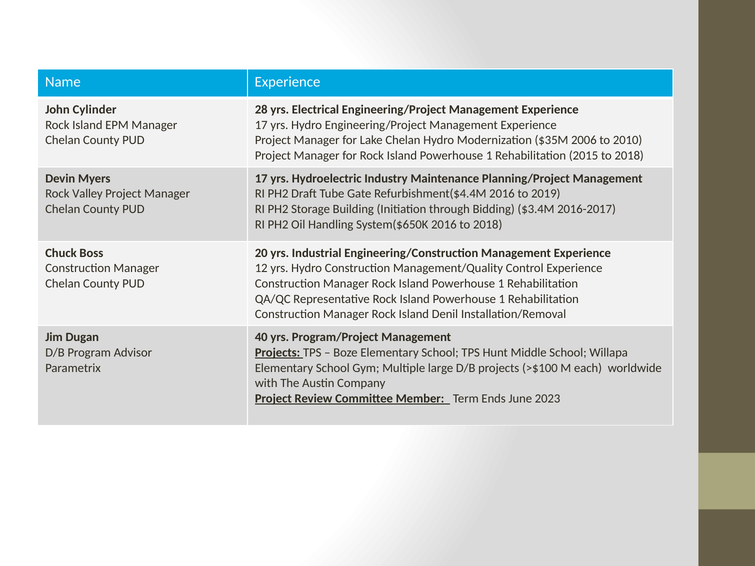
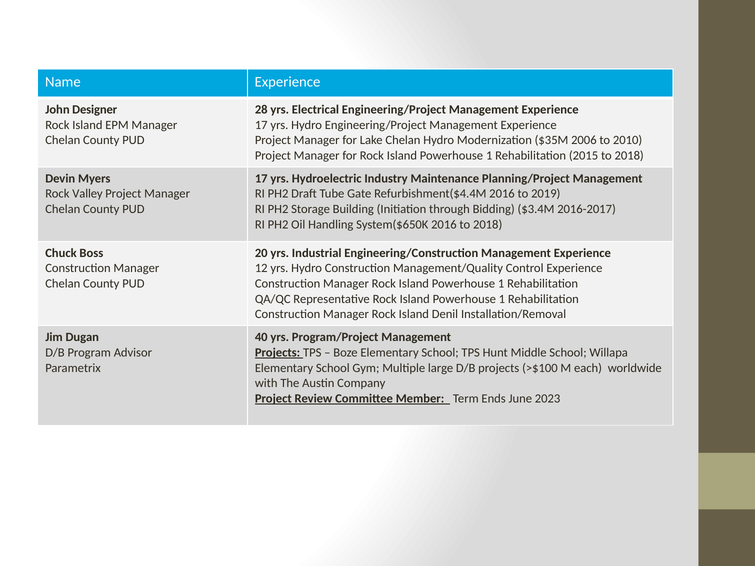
Cylinder: Cylinder -> Designer
